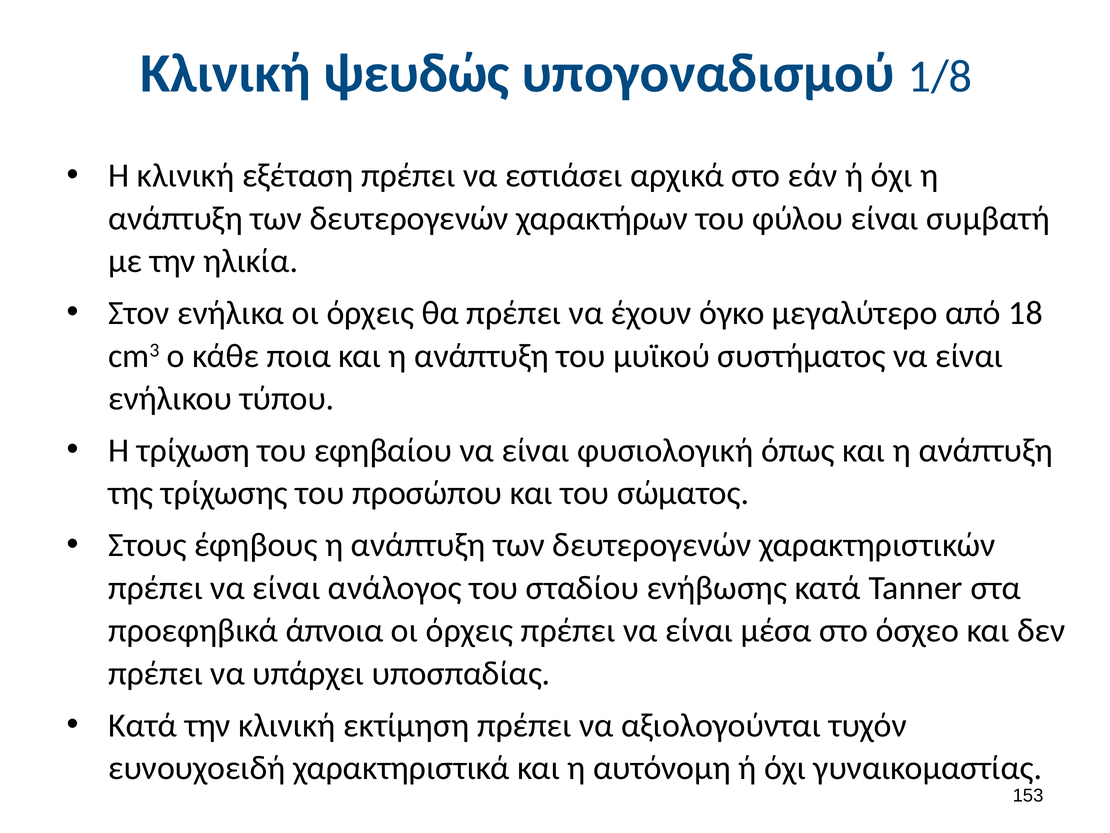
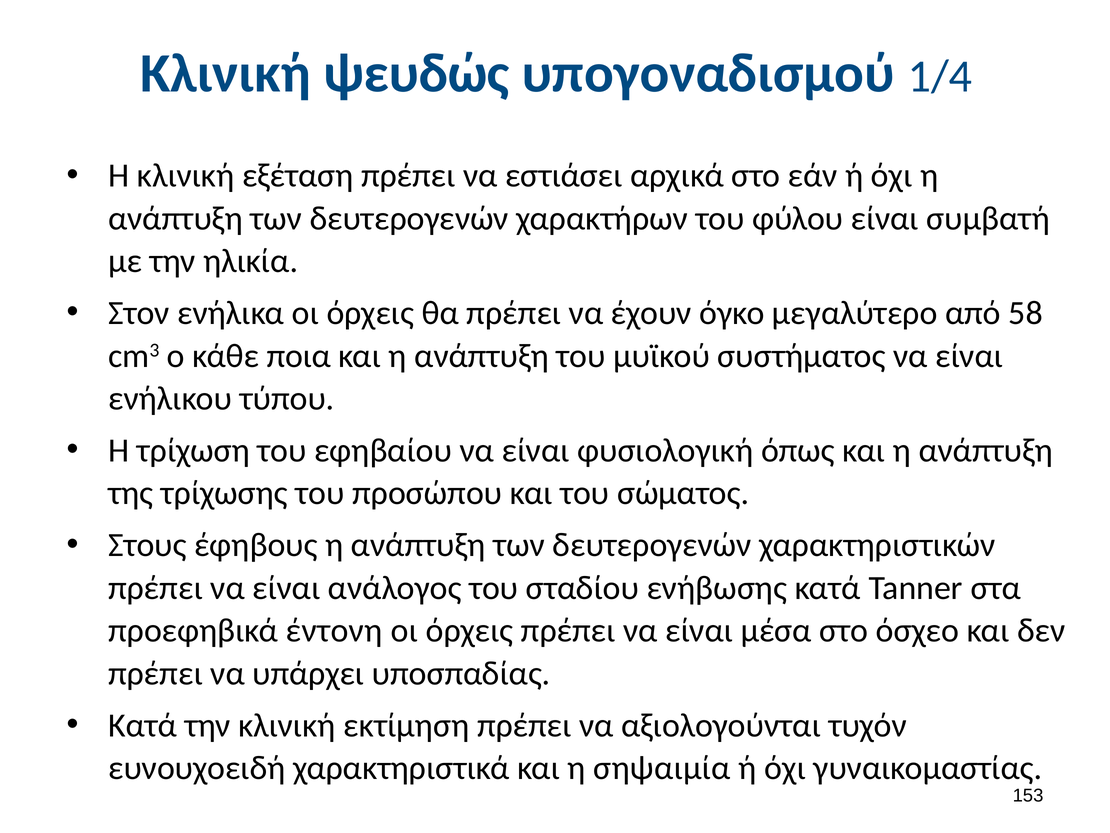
1/8: 1/8 -> 1/4
18: 18 -> 58
άπνοια: άπνοια -> έντονη
αυτόνομη: αυτόνομη -> σηψαιμία
